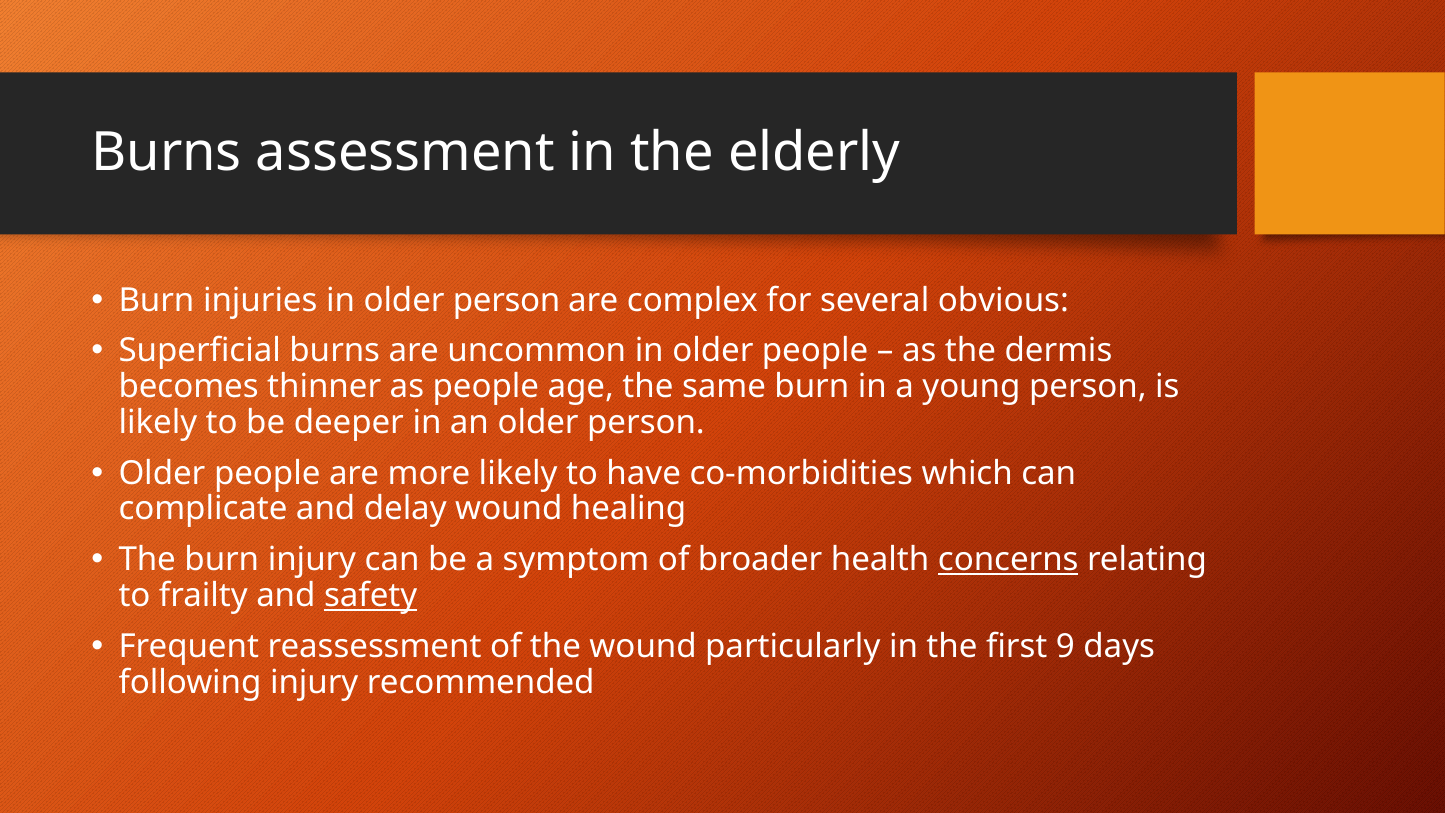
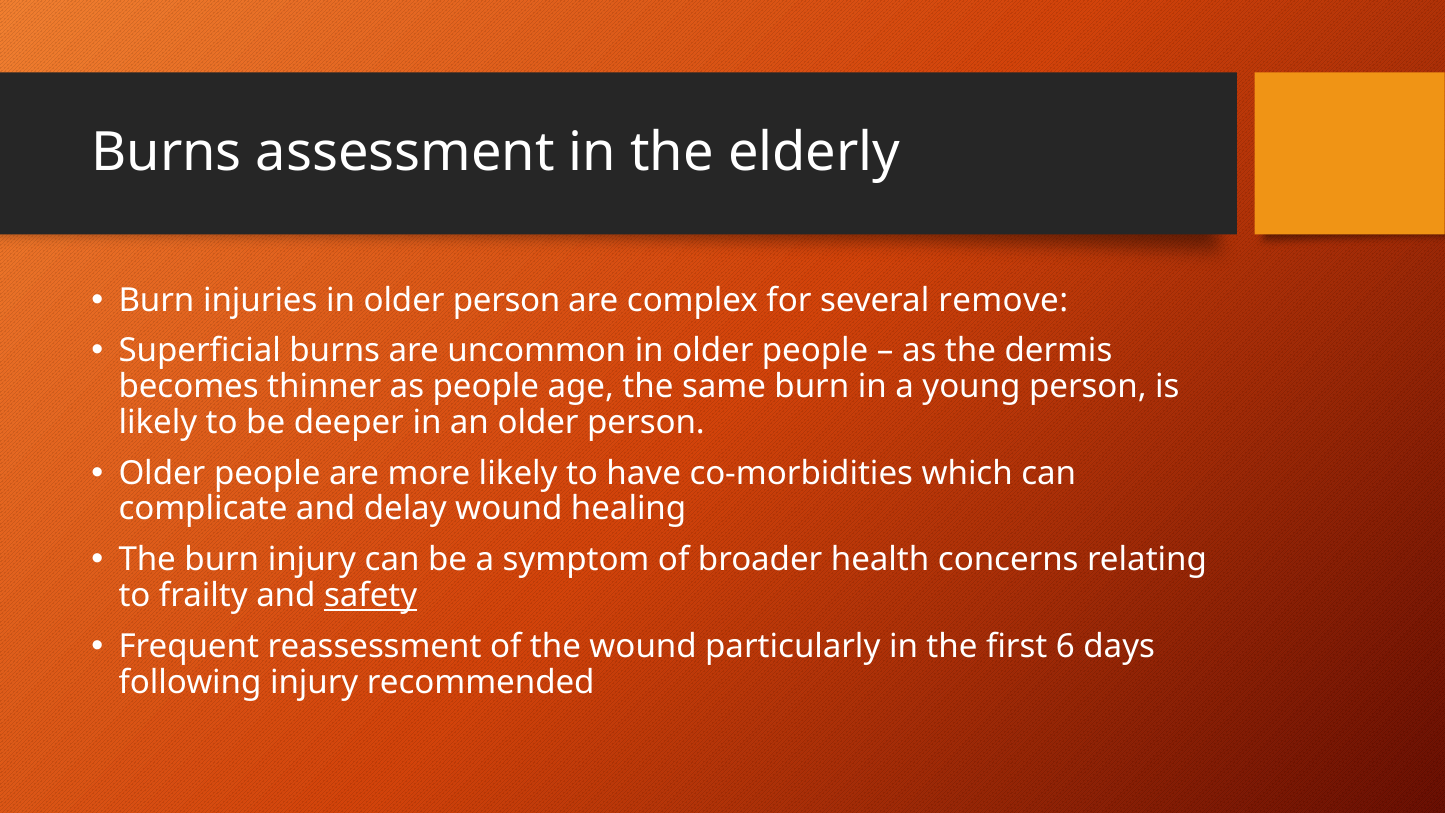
obvious: obvious -> remove
concerns underline: present -> none
9: 9 -> 6
